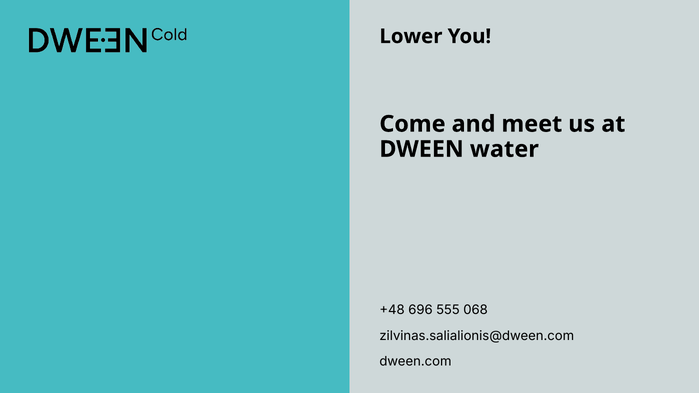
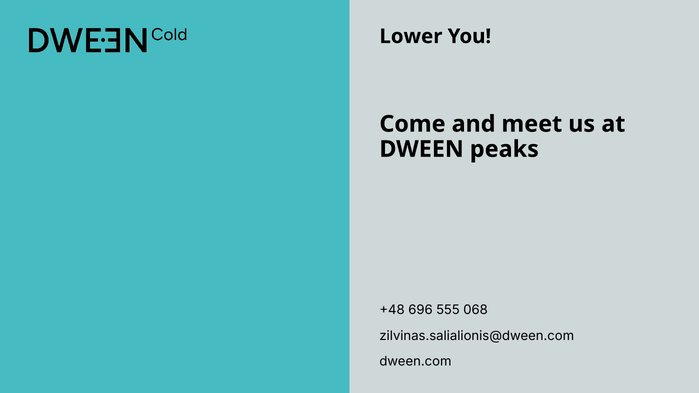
water: water -> peaks
